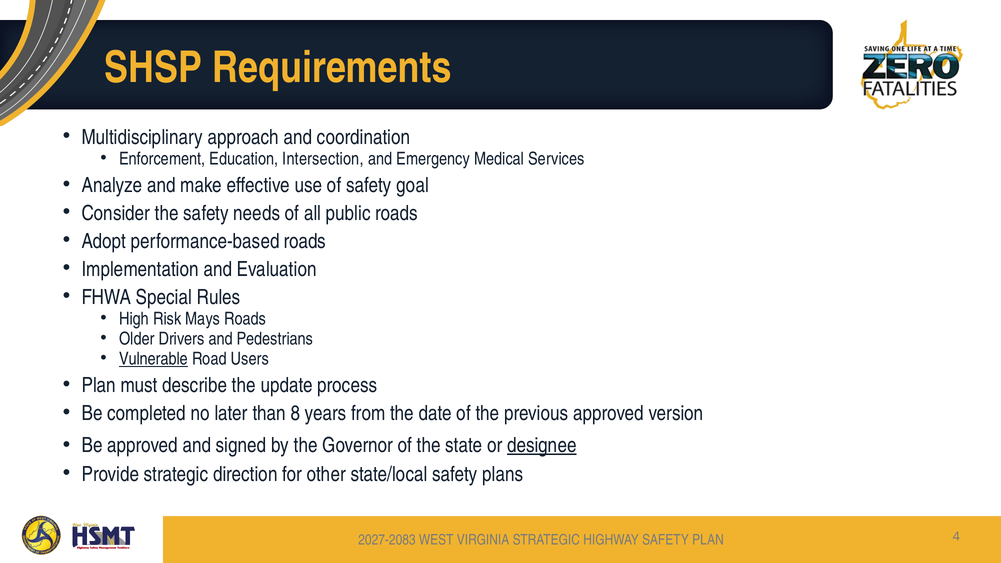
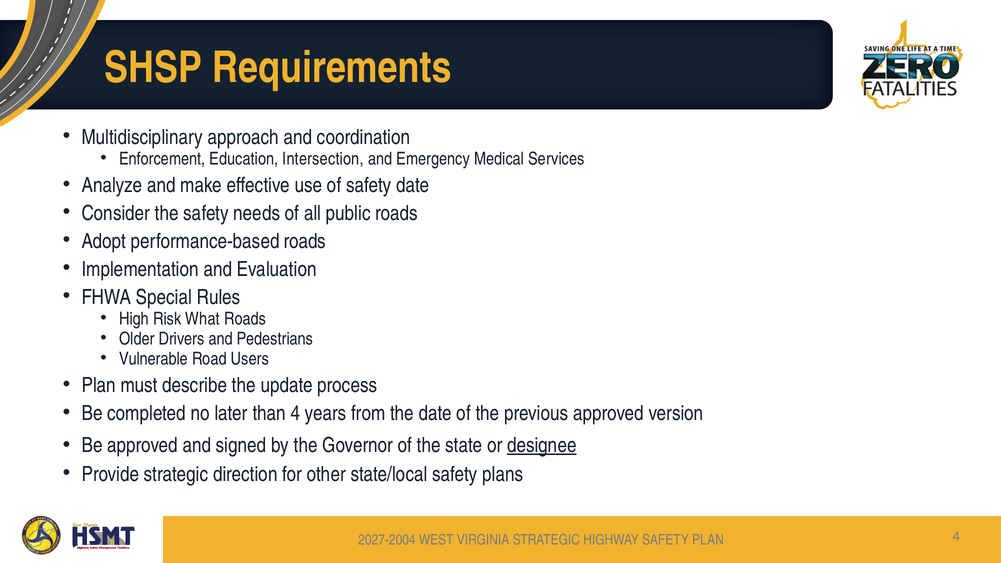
safety goal: goal -> date
Mays: Mays -> What
Vulnerable underline: present -> none
than 8: 8 -> 4
2027-2083: 2027-2083 -> 2027-2004
